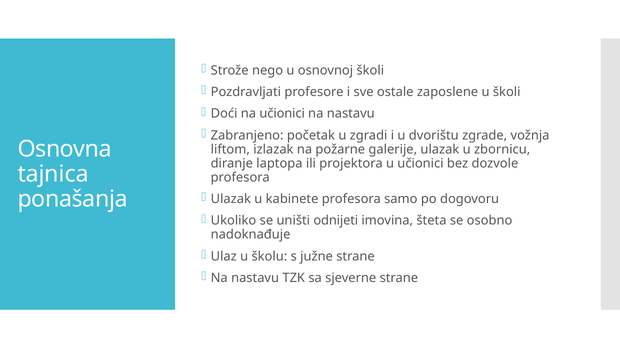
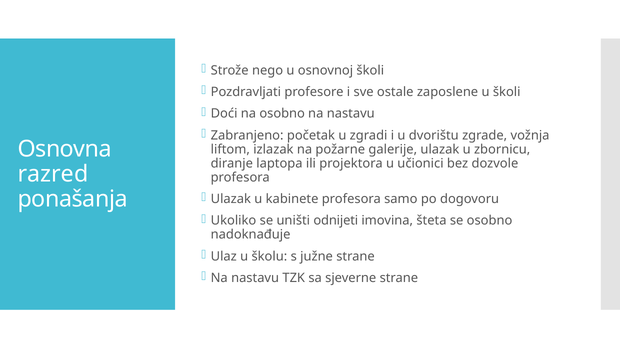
na učionici: učionici -> osobno
tajnica: tajnica -> razred
